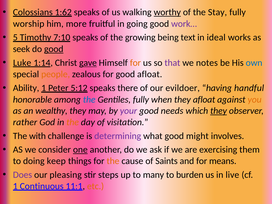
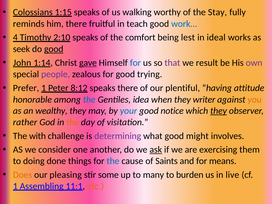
1:62: 1:62 -> 1:15
worthy underline: present -> none
worship: worship -> reminds
him more: more -> there
going: going -> teach
work… colour: purple -> blue
5: 5 -> 4
7:10: 7:10 -> 2:10
growing: growing -> comfort
text: text -> lest
Luke: Luke -> John
for at (135, 63) colour: orange -> blue
notes: notes -> result
own colour: blue -> purple
people colour: orange -> purple
good afloat: afloat -> trying
Ability: Ability -> Prefer
5:12: 5:12 -> 8:12
evildoer: evildoer -> plentiful
handful: handful -> attitude
Gentiles fully: fully -> idea
they afloat: afloat -> writer
your colour: purple -> blue
needs: needs -> notice
one underline: present -> none
ask underline: none -> present
keep: keep -> done
the at (113, 161) colour: orange -> blue
Does colour: purple -> orange
steps: steps -> some
Continuous: Continuous -> Assembling
